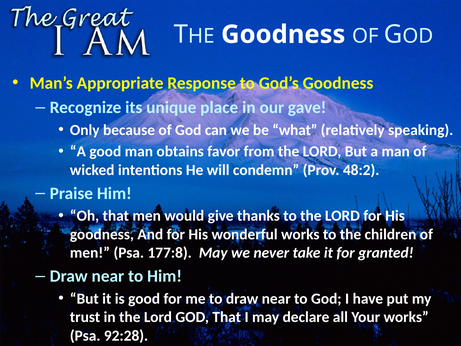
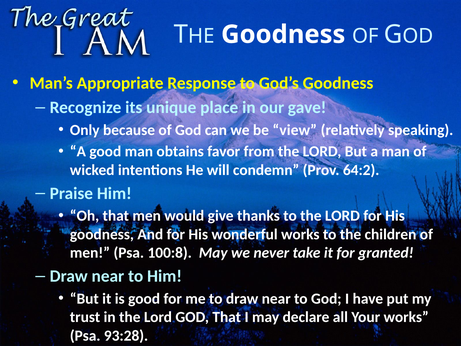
what: what -> view
48:2: 48:2 -> 64:2
177:8: 177:8 -> 100:8
92:28: 92:28 -> 93:28
